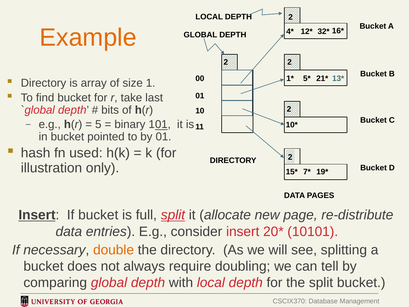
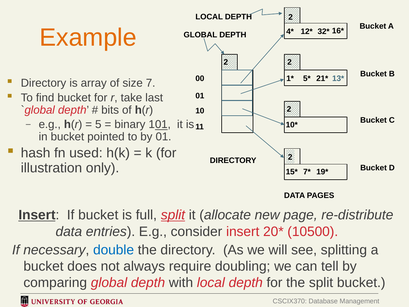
1: 1 -> 7
10101: 10101 -> 10500
double colour: orange -> blue
